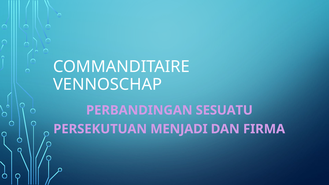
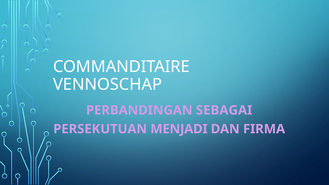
SESUATU: SESUATU -> SEBAGAI
